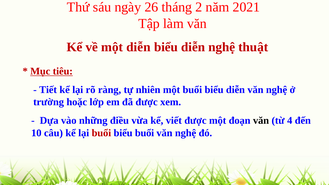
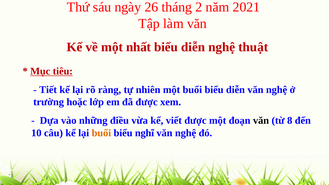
một diễn: diễn -> nhất
4: 4 -> 8
buổi at (101, 133) colour: red -> orange
biểu buổi: buổi -> nghĩ
